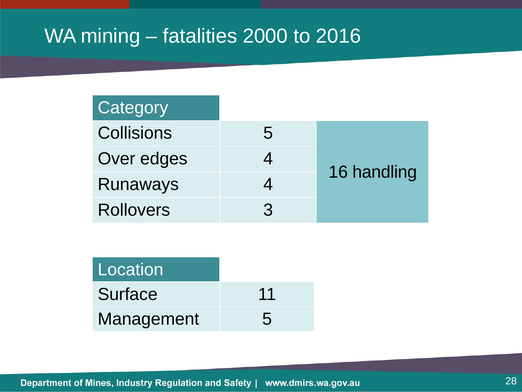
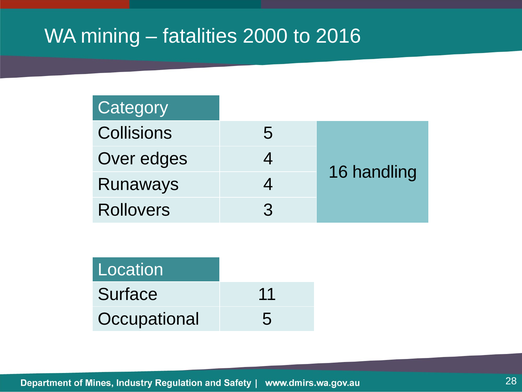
Management: Management -> Occupational
